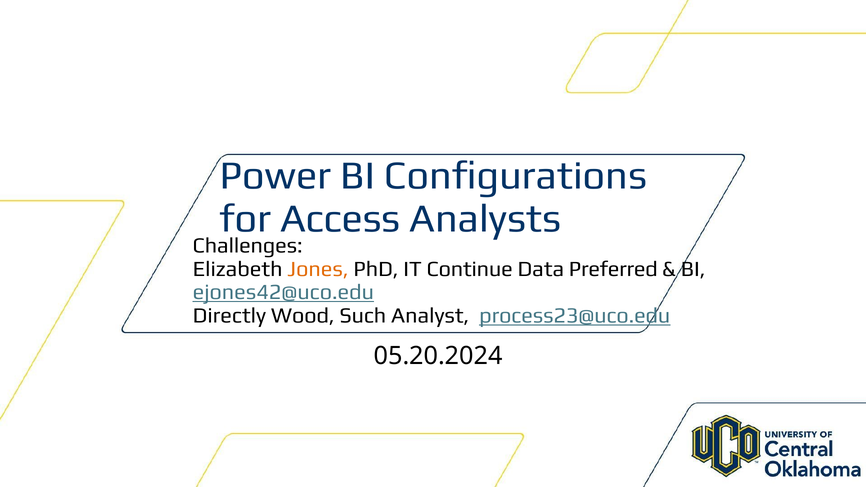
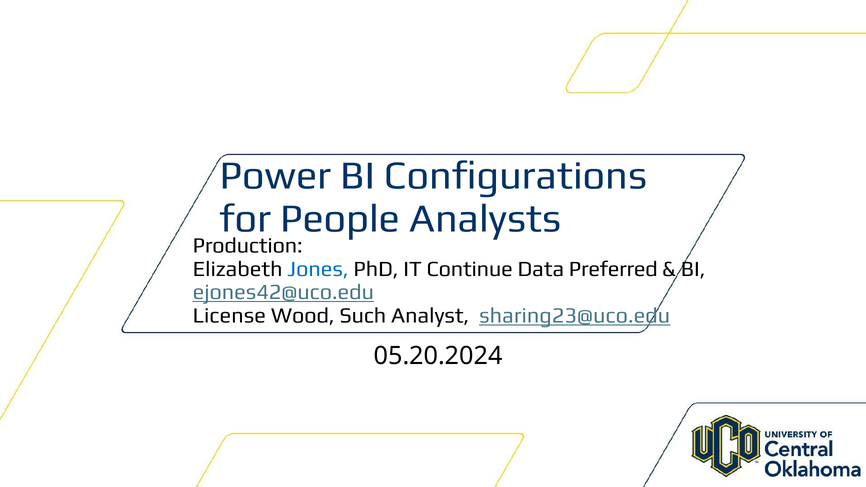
Access: Access -> People
Challenges: Challenges -> Production
Jones colour: orange -> blue
Directly: Directly -> License
process23@uco.edu: process23@uco.edu -> sharing23@uco.edu
